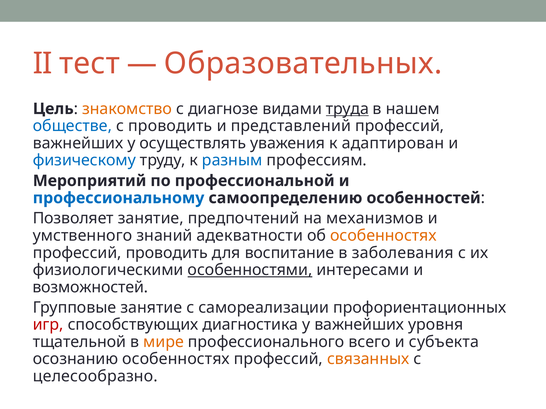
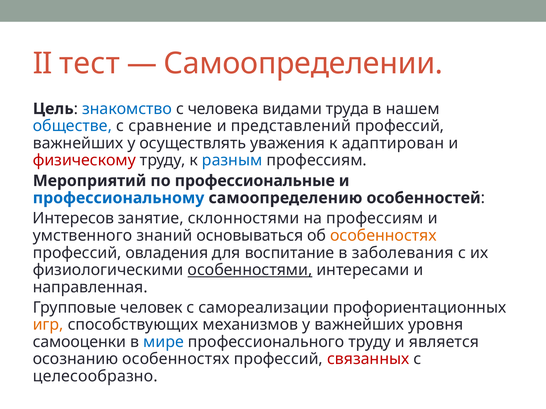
Образовательных: Образовательных -> Самоопределении
знакомство colour: orange -> blue
диагнозе: диагнозе -> человека
труда underline: present -> none
с проводить: проводить -> сравнение
физическому colour: blue -> red
профессиональной: профессиональной -> профессиональные
Позволяет: Позволяет -> Интересов
предпочтений: предпочтений -> склонностями
на механизмов: механизмов -> профессиям
адекватности: адекватности -> основываться
профессий проводить: проводить -> овладения
возможностей: возможностей -> направленная
Групповые занятие: занятие -> человек
игр colour: red -> orange
диагностика: диагностика -> механизмов
тщательной: тщательной -> самооценки
мире colour: orange -> blue
профессионального всего: всего -> труду
субъекта: субъекта -> является
связанных colour: orange -> red
